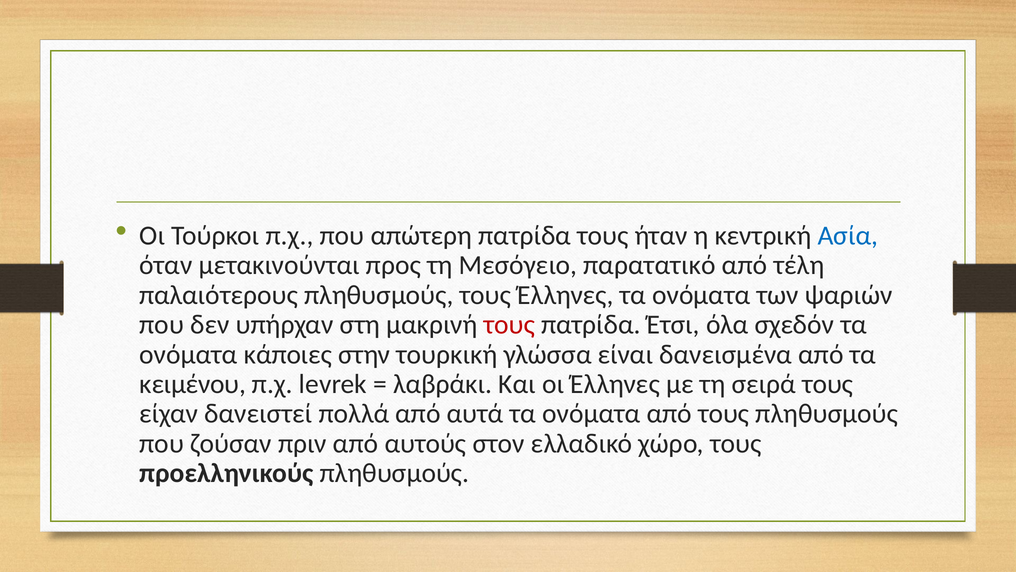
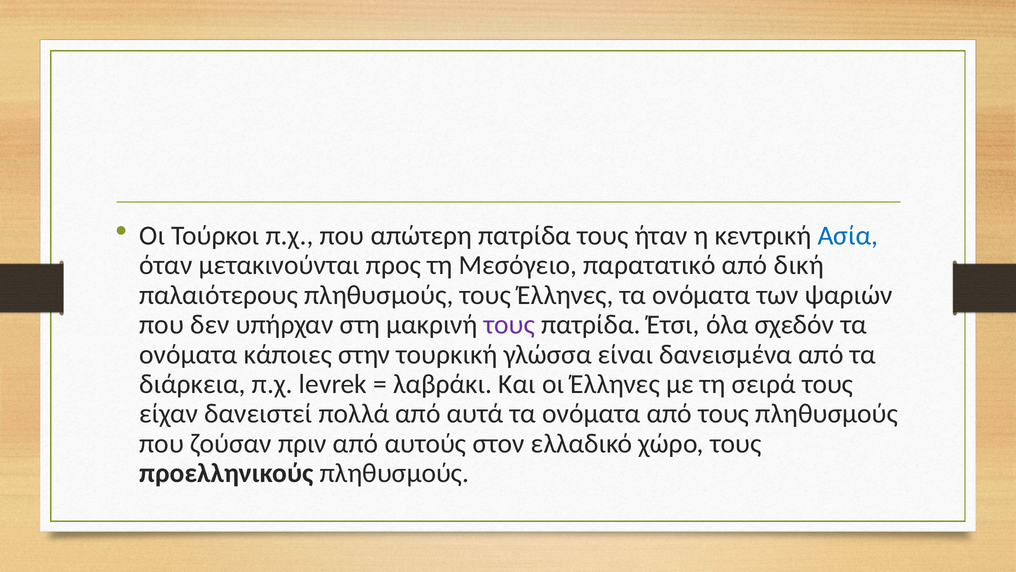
τέλη: τέλη -> δική
τους at (509, 324) colour: red -> purple
κειμένου: κειμένου -> διάρκεια
